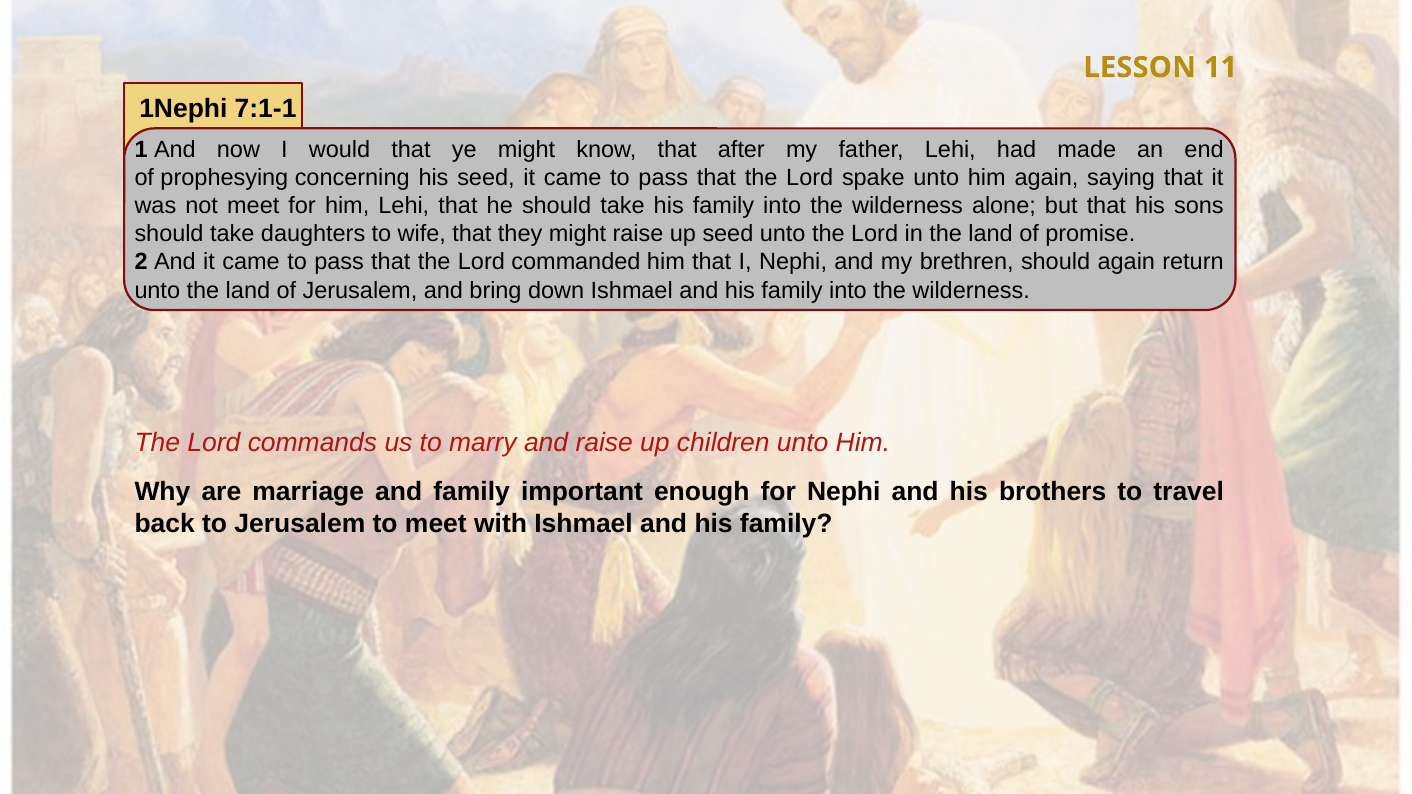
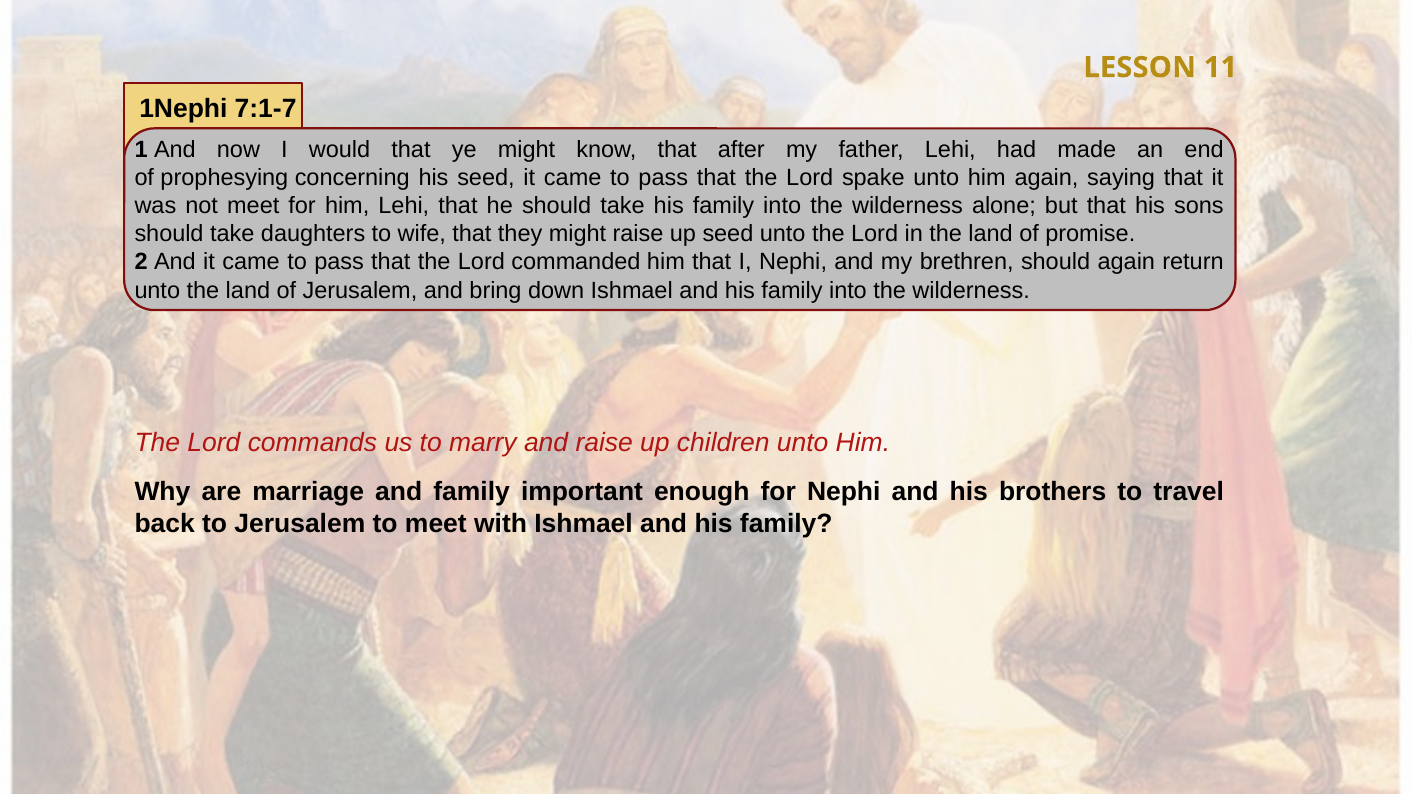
7:1-1: 7:1-1 -> 7:1-7
